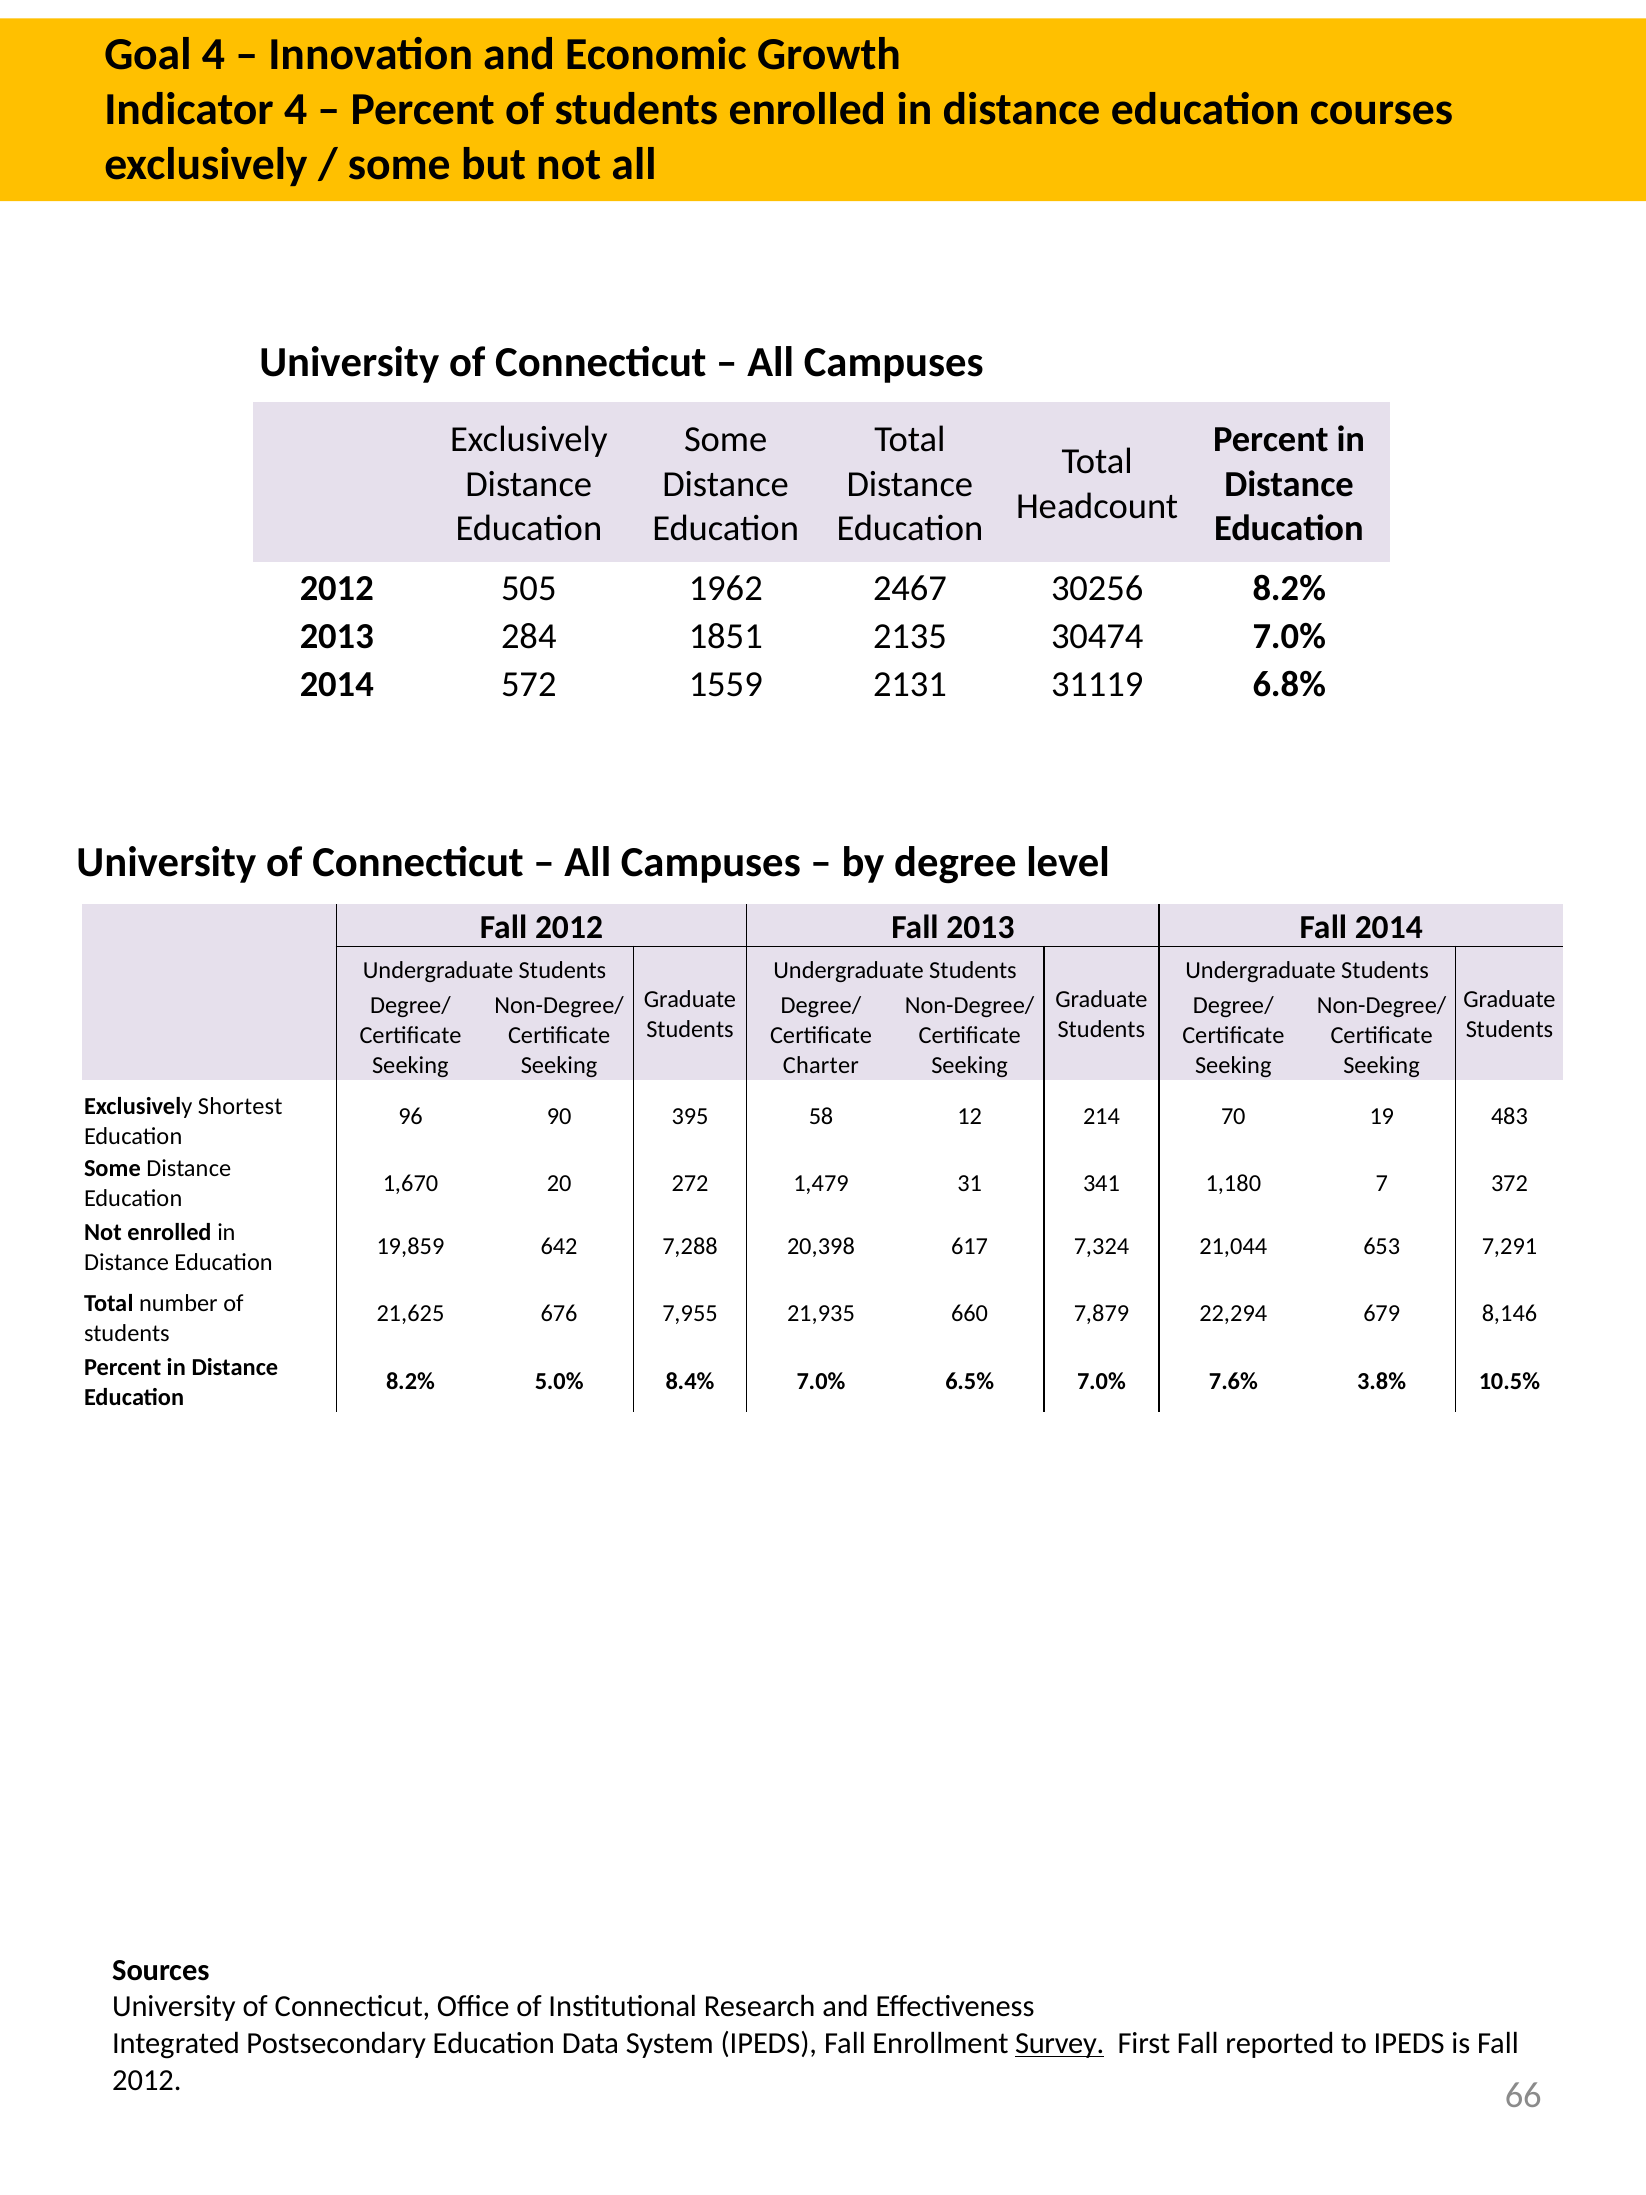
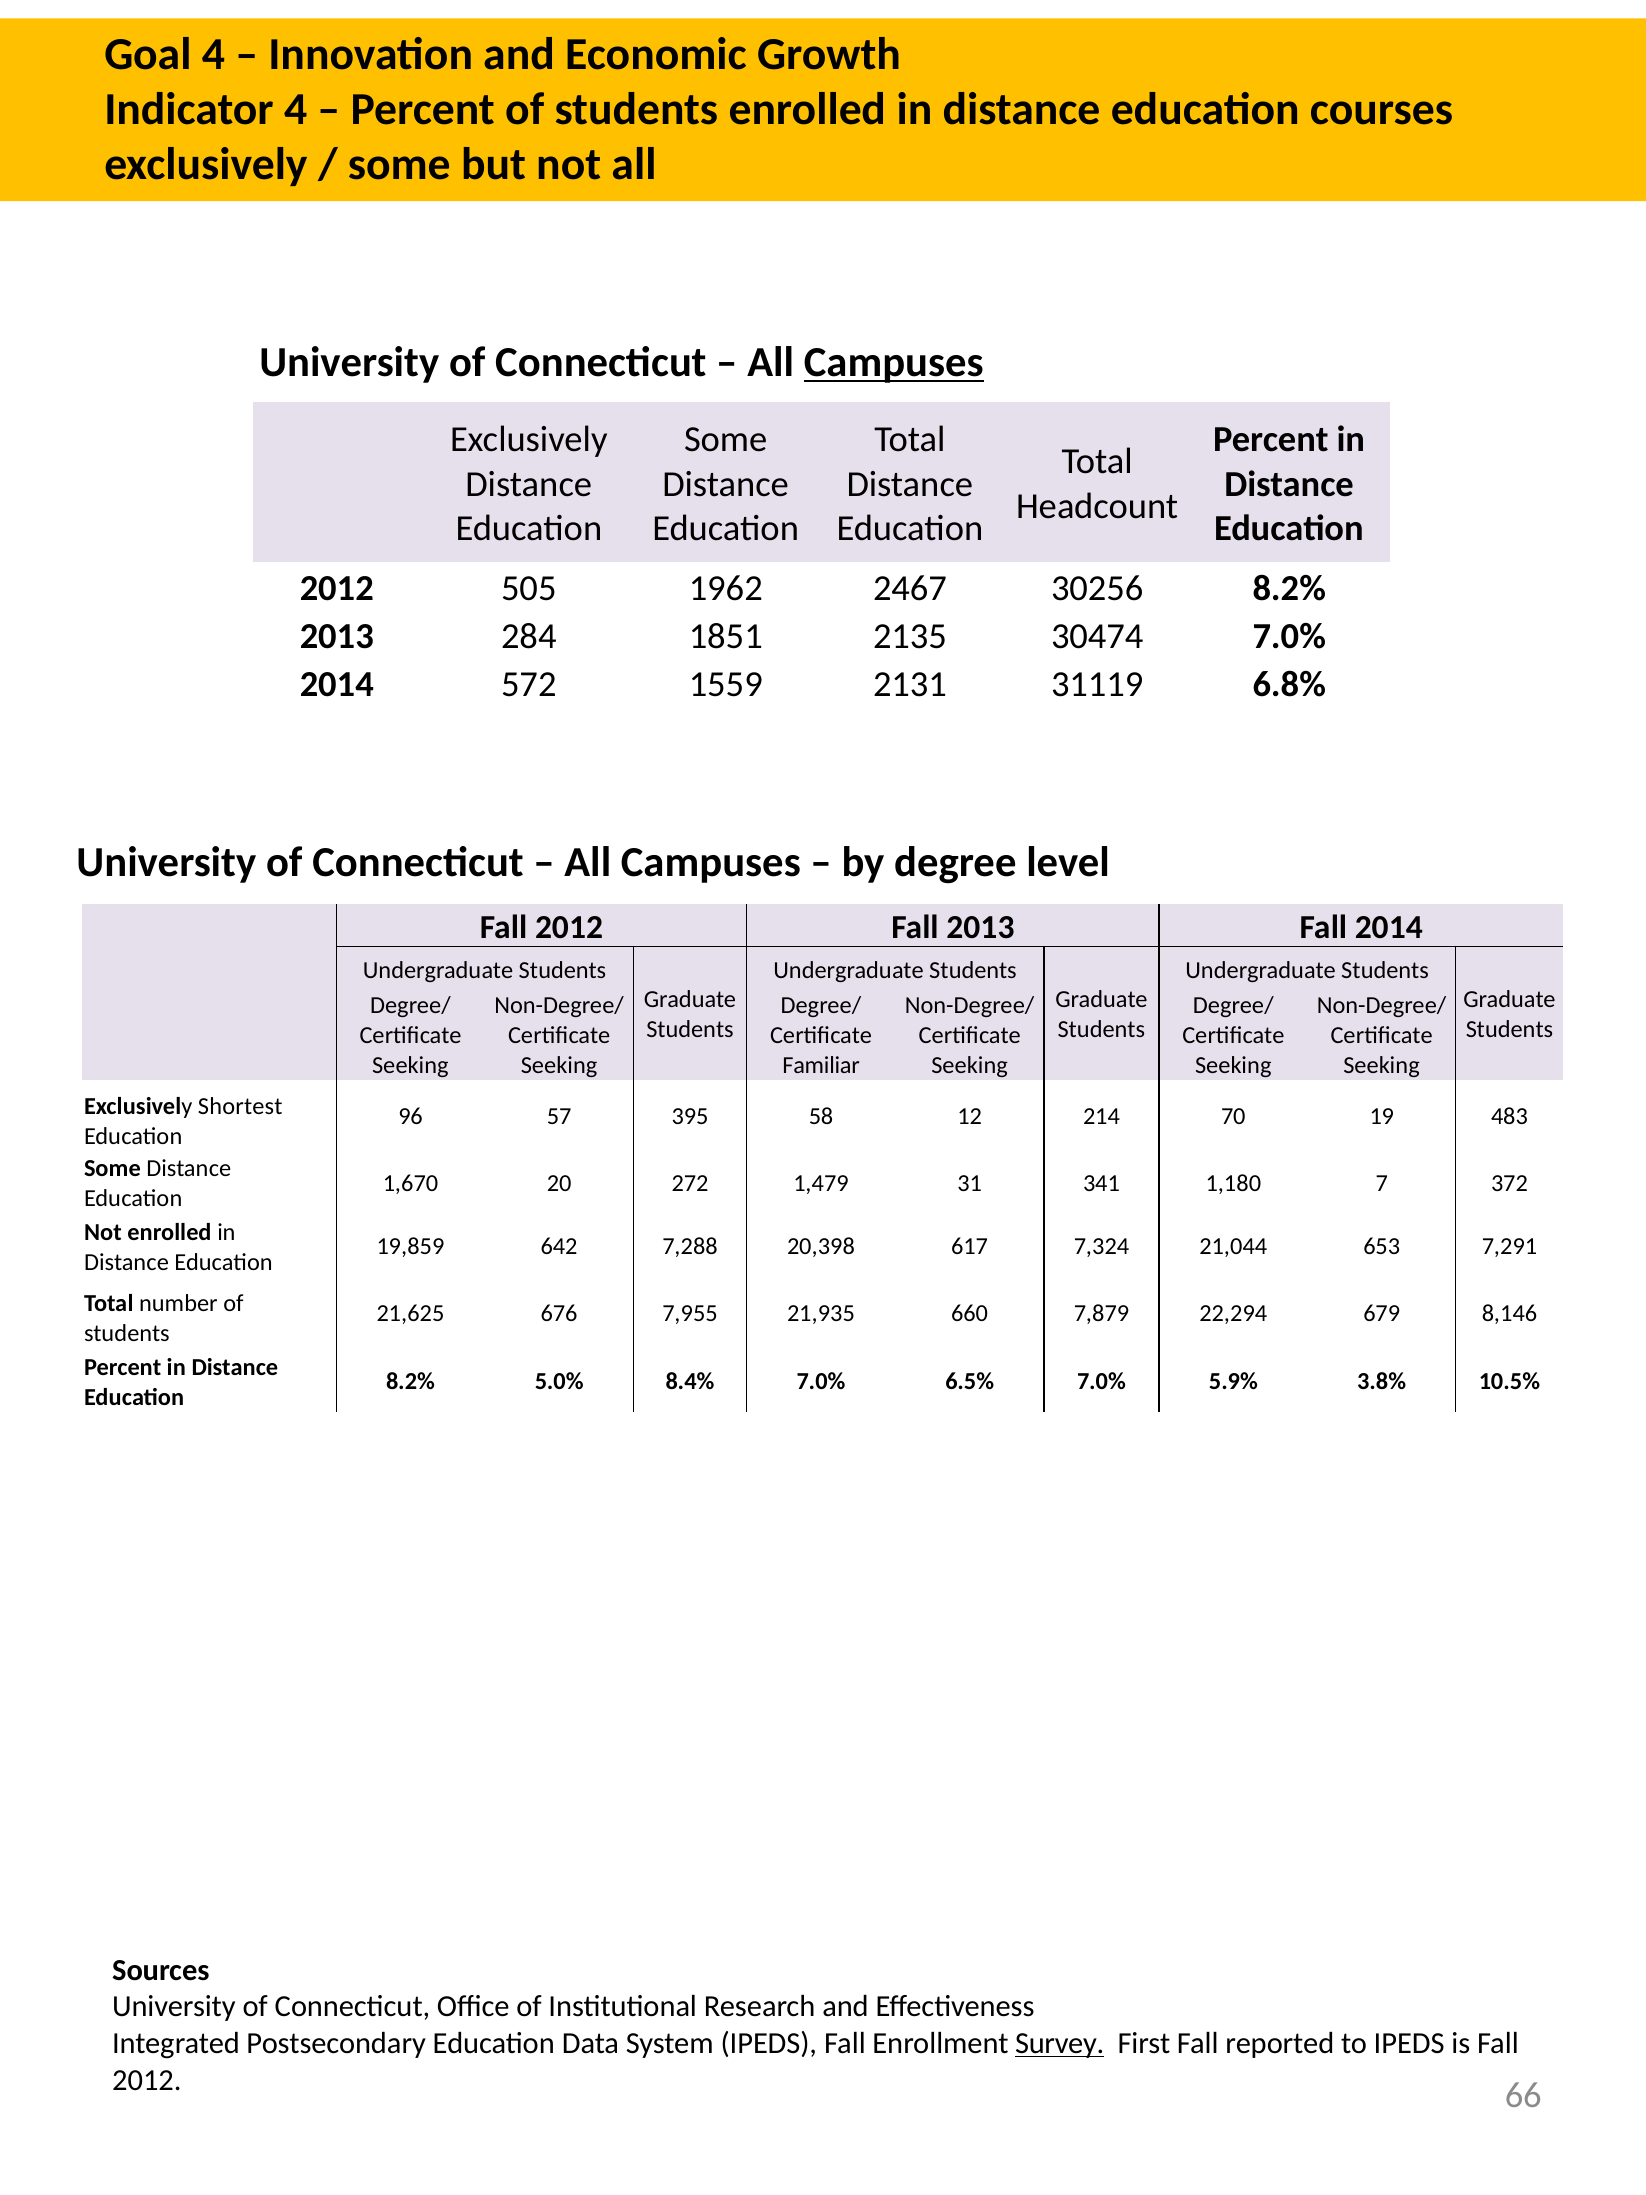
Campuses at (894, 363) underline: none -> present
Charter: Charter -> Familiar
90: 90 -> 57
7.6%: 7.6% -> 5.9%
